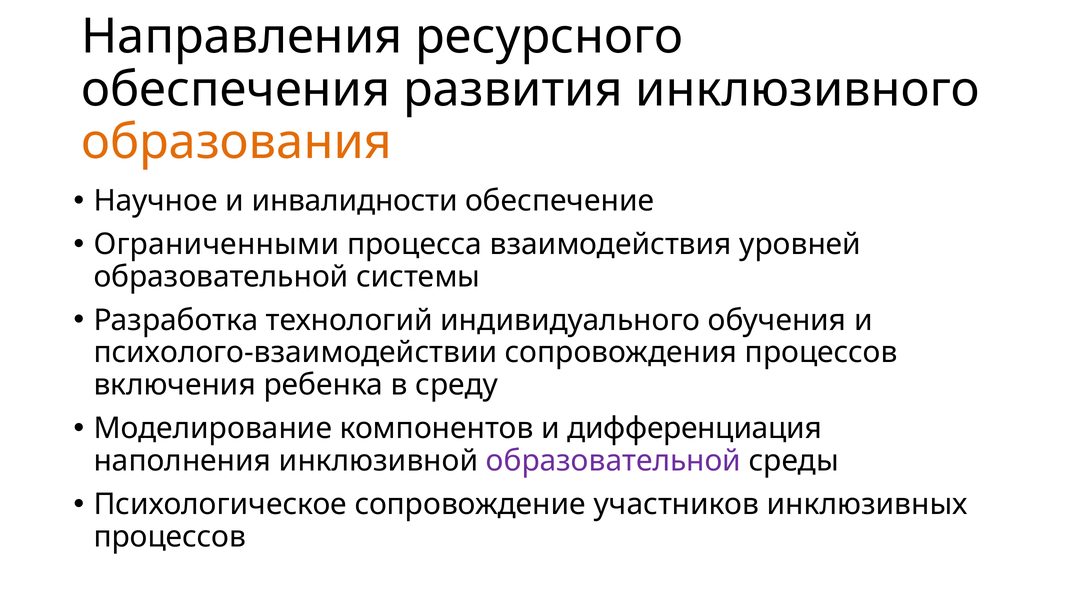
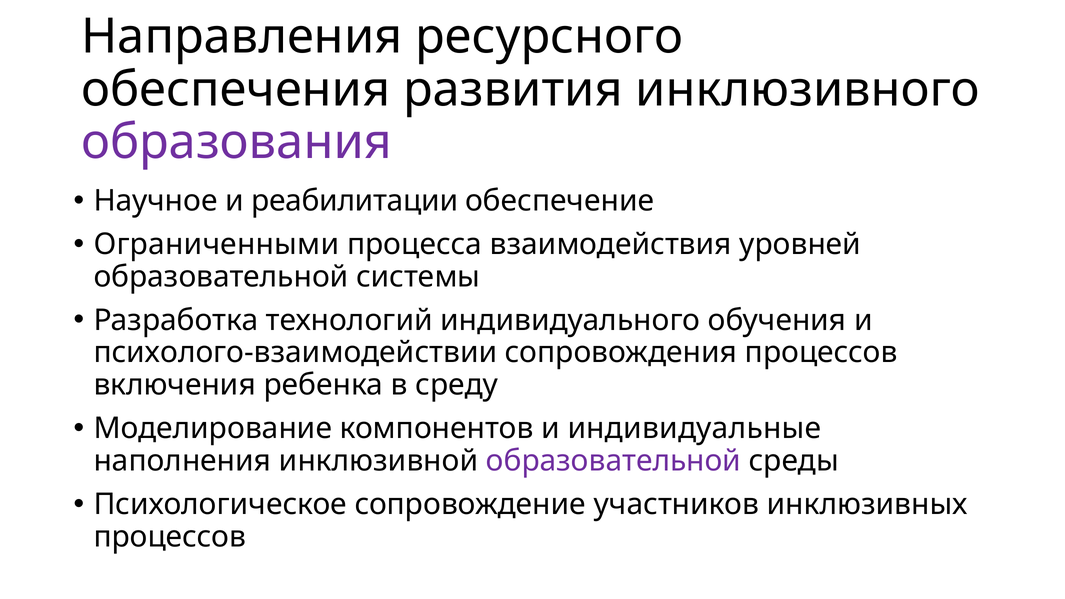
образования colour: orange -> purple
инвалидности: инвалидности -> реабилитации
дифференциация: дифференциация -> индивидуальные
